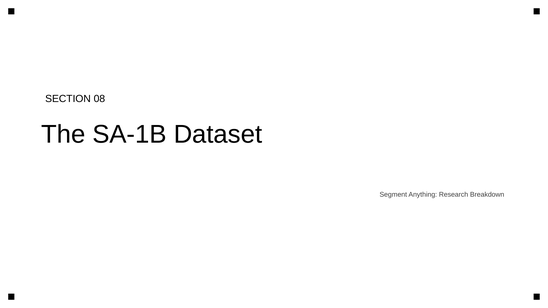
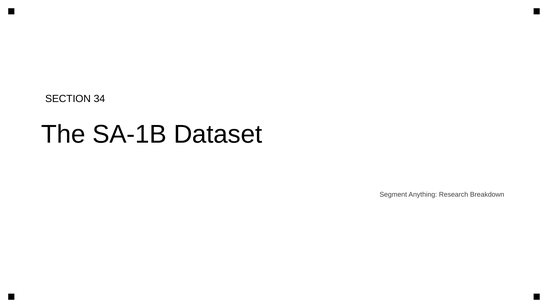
08: 08 -> 34
